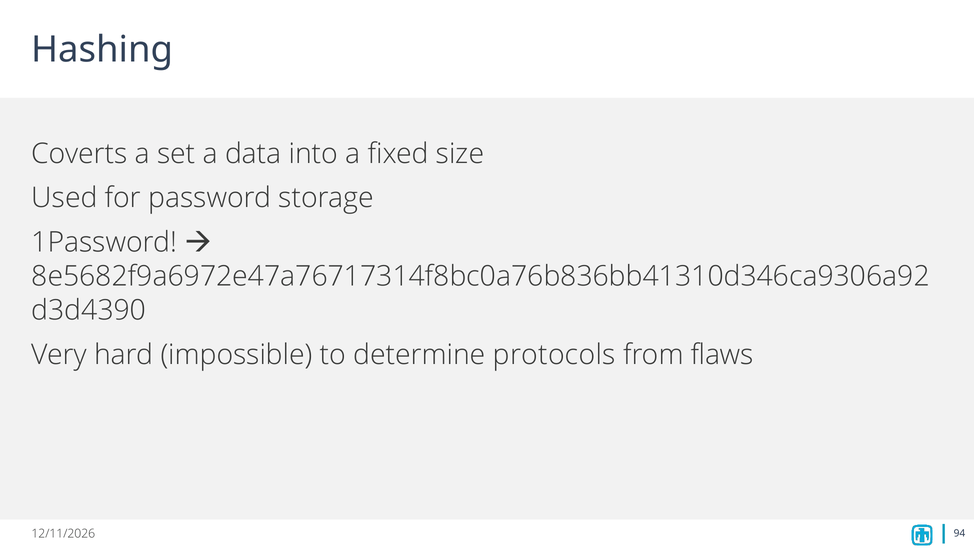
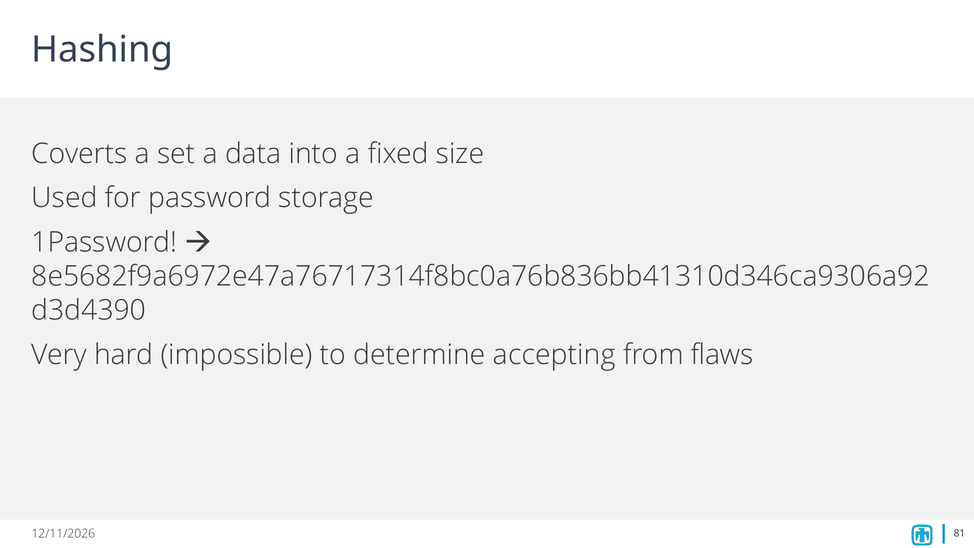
protocols: protocols -> accepting
94: 94 -> 81
